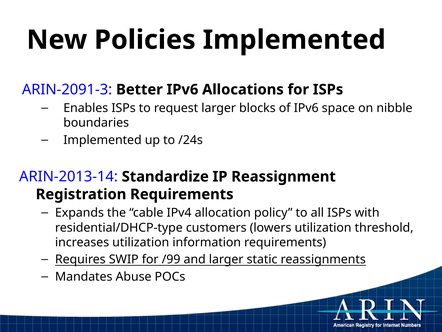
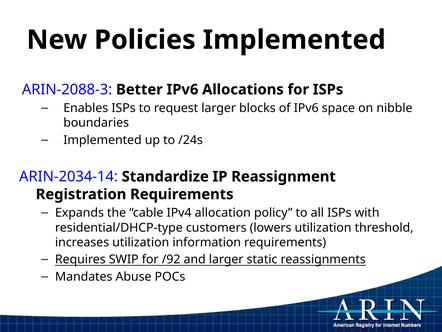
ARIN-2091-3: ARIN-2091-3 -> ARIN-2088-3
ARIN-2013-14: ARIN-2013-14 -> ARIN-2034-14
/99: /99 -> /92
